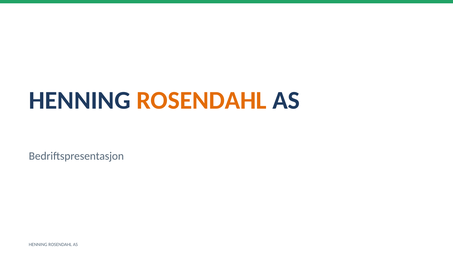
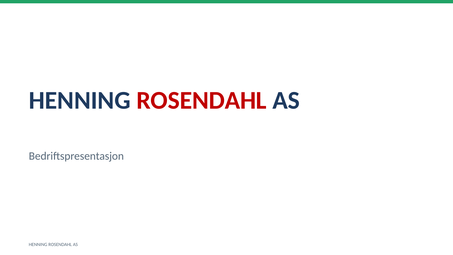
ROSENDAHL at (202, 100) colour: orange -> red
